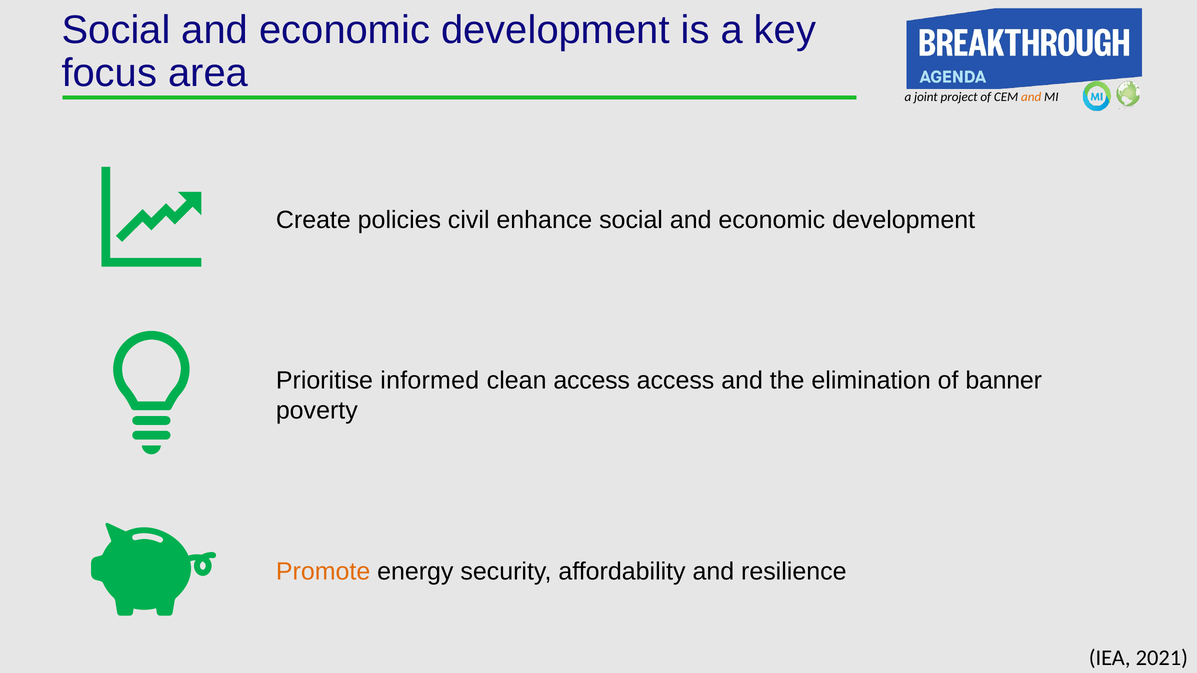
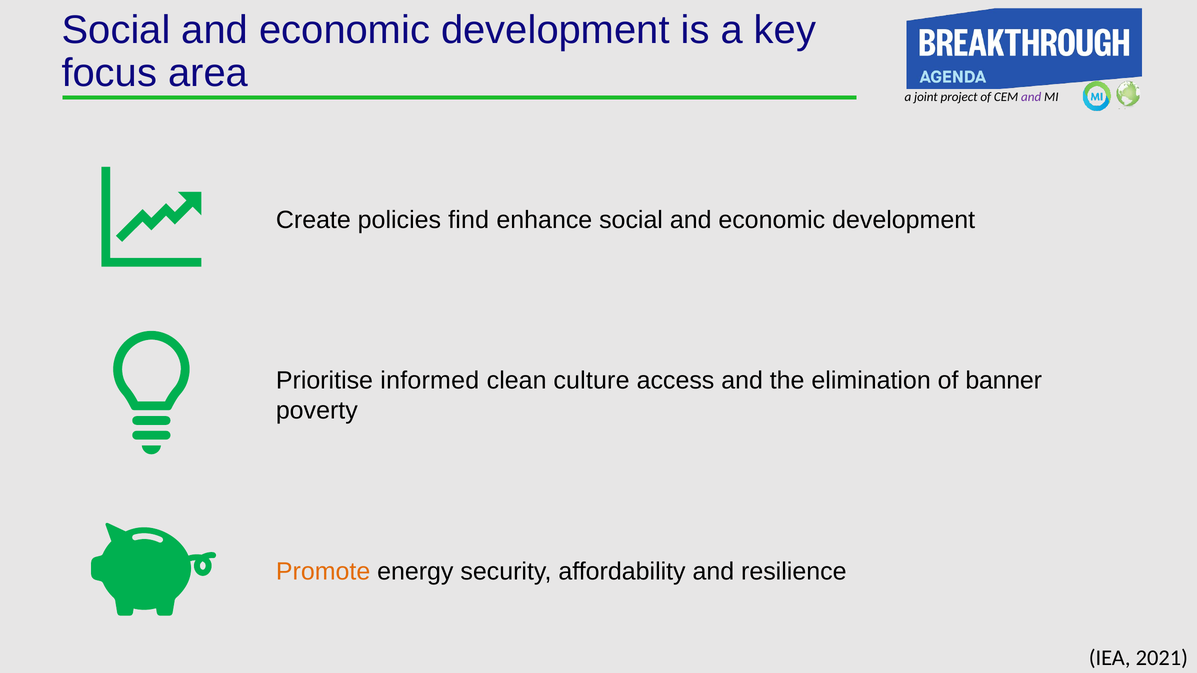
and at (1031, 97) colour: orange -> purple
civil: civil -> find
clean access: access -> culture
